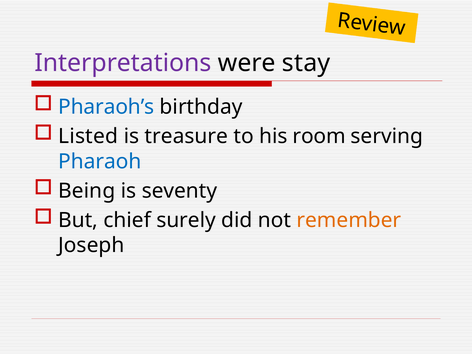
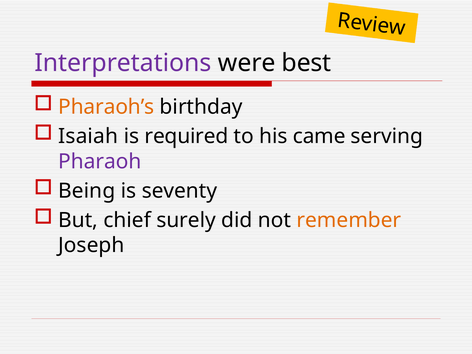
stay: stay -> best
Pharaoh’s colour: blue -> orange
Listed: Listed -> Isaiah
treasure: treasure -> required
room: room -> came
Pharaoh colour: blue -> purple
